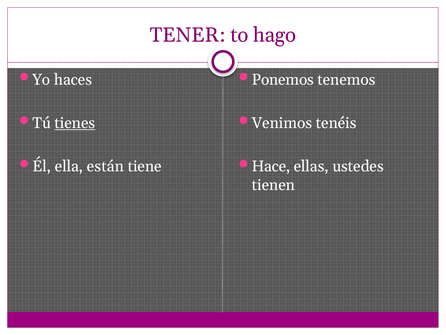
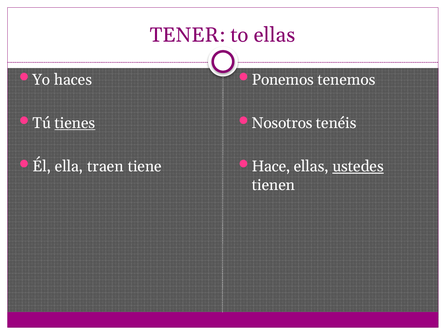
to hago: hago -> ellas
Venimos: Venimos -> Nosotros
están: están -> traen
ustedes underline: none -> present
